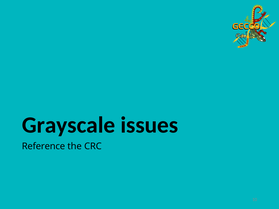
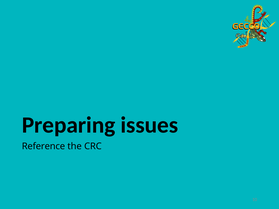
Grayscale: Grayscale -> Preparing
